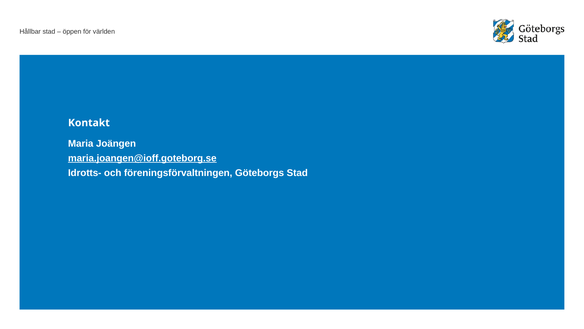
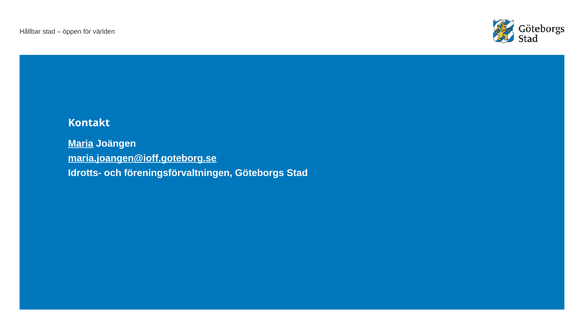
Maria underline: none -> present
